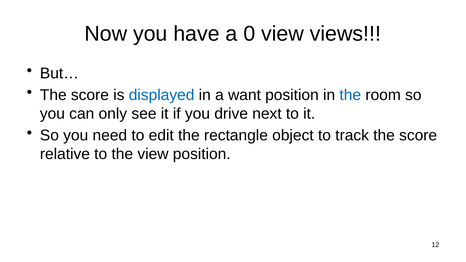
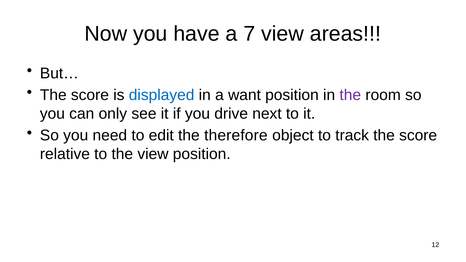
0: 0 -> 7
views: views -> areas
the at (350, 95) colour: blue -> purple
rectangle: rectangle -> therefore
